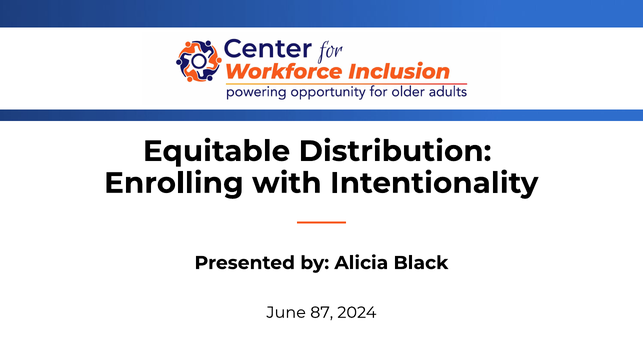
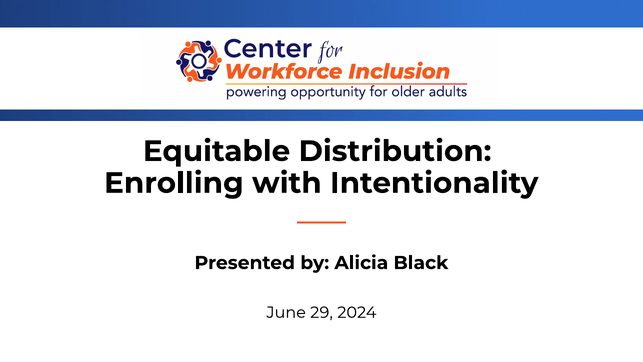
87: 87 -> 29
